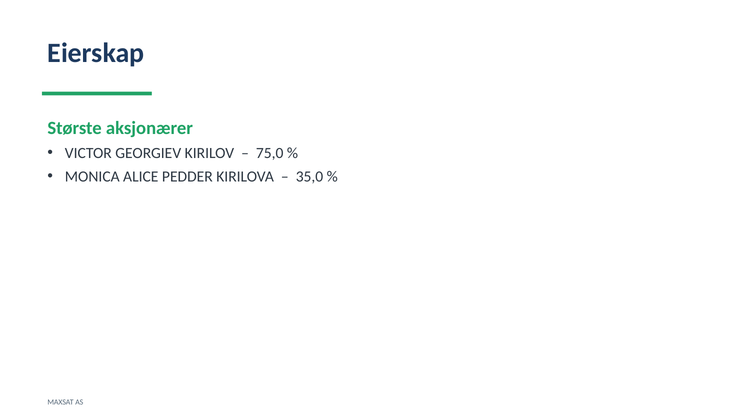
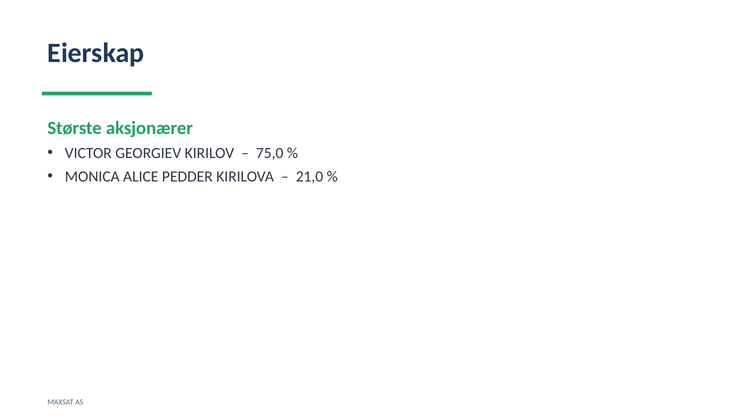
35,0: 35,0 -> 21,0
